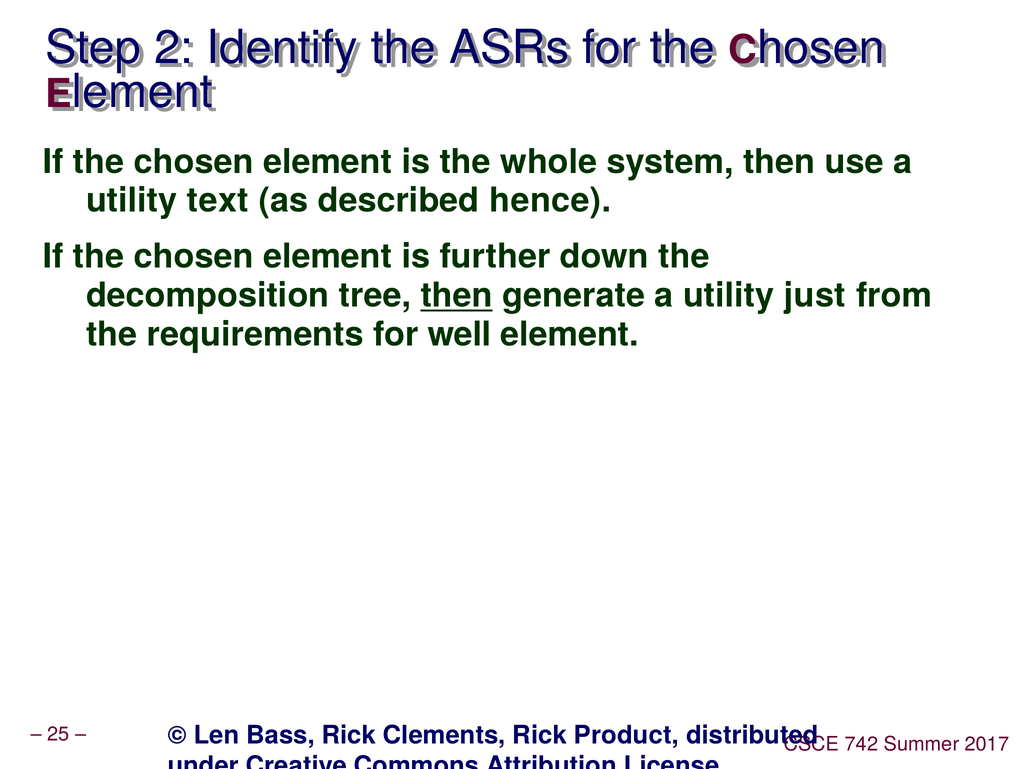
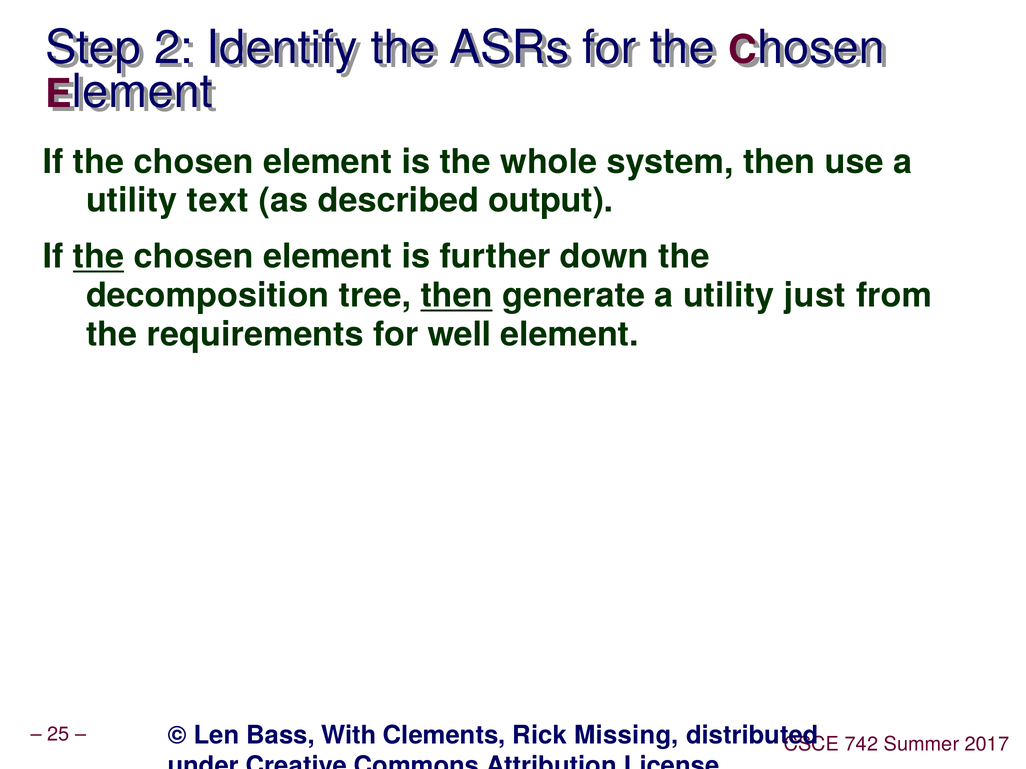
hence: hence -> output
the at (99, 257) underline: none -> present
Bass Rick: Rick -> With
Product: Product -> Missing
